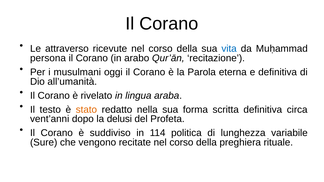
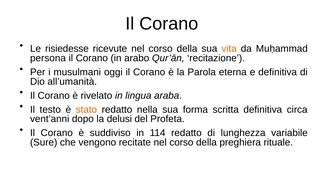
attraverso: attraverso -> risiedesse
vita colour: blue -> orange
114 politica: politica -> redatto
